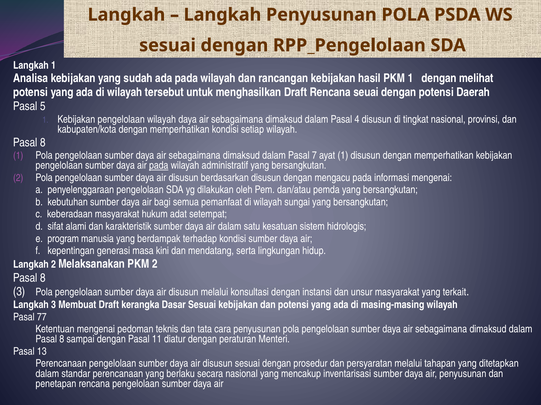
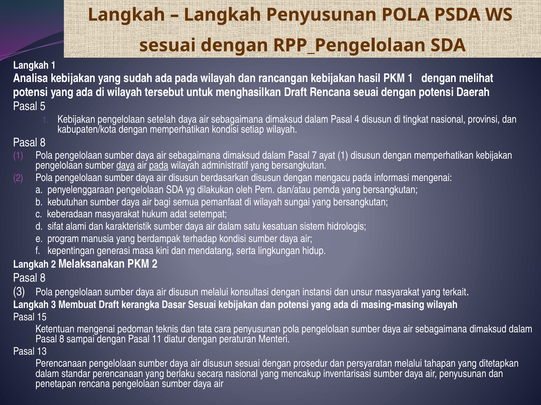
pengelolaan wilayah: wilayah -> setelah
daya at (126, 166) underline: none -> present
77: 77 -> 15
